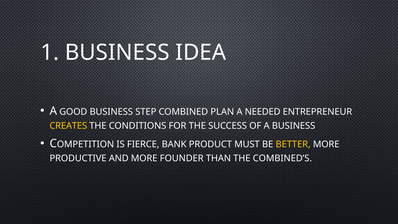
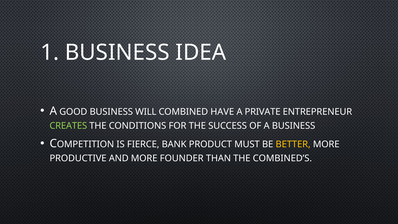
STEP: STEP -> WILL
PLAN: PLAN -> HAVE
NEEDED: NEEDED -> PRIVATE
CREATES colour: yellow -> light green
